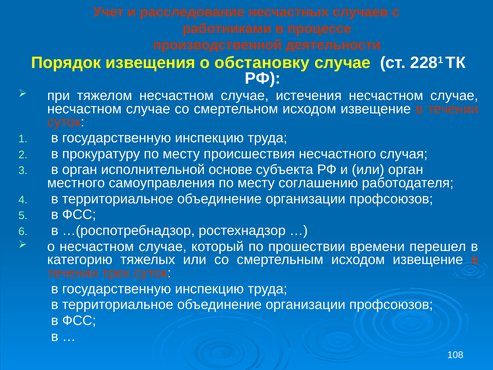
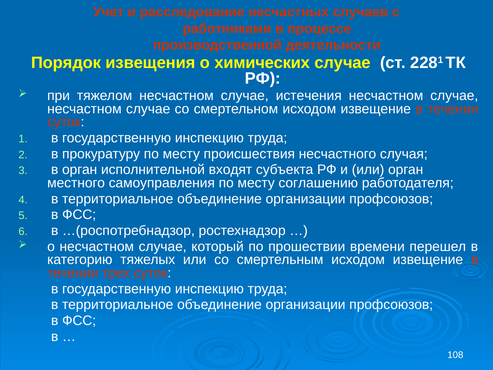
обстановку: обстановку -> химических
основе: основе -> входят
